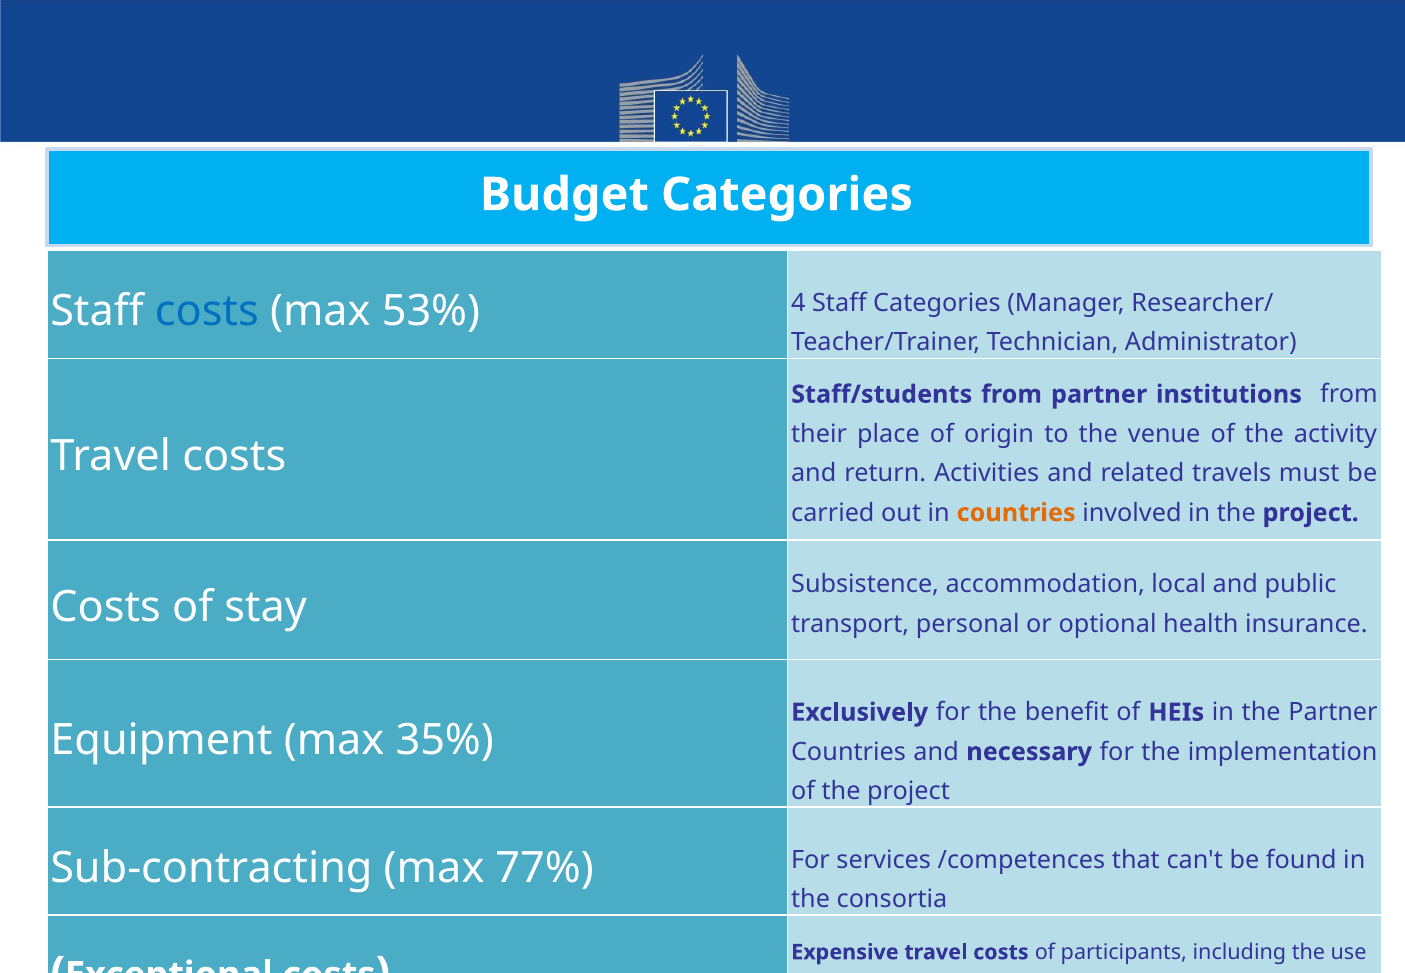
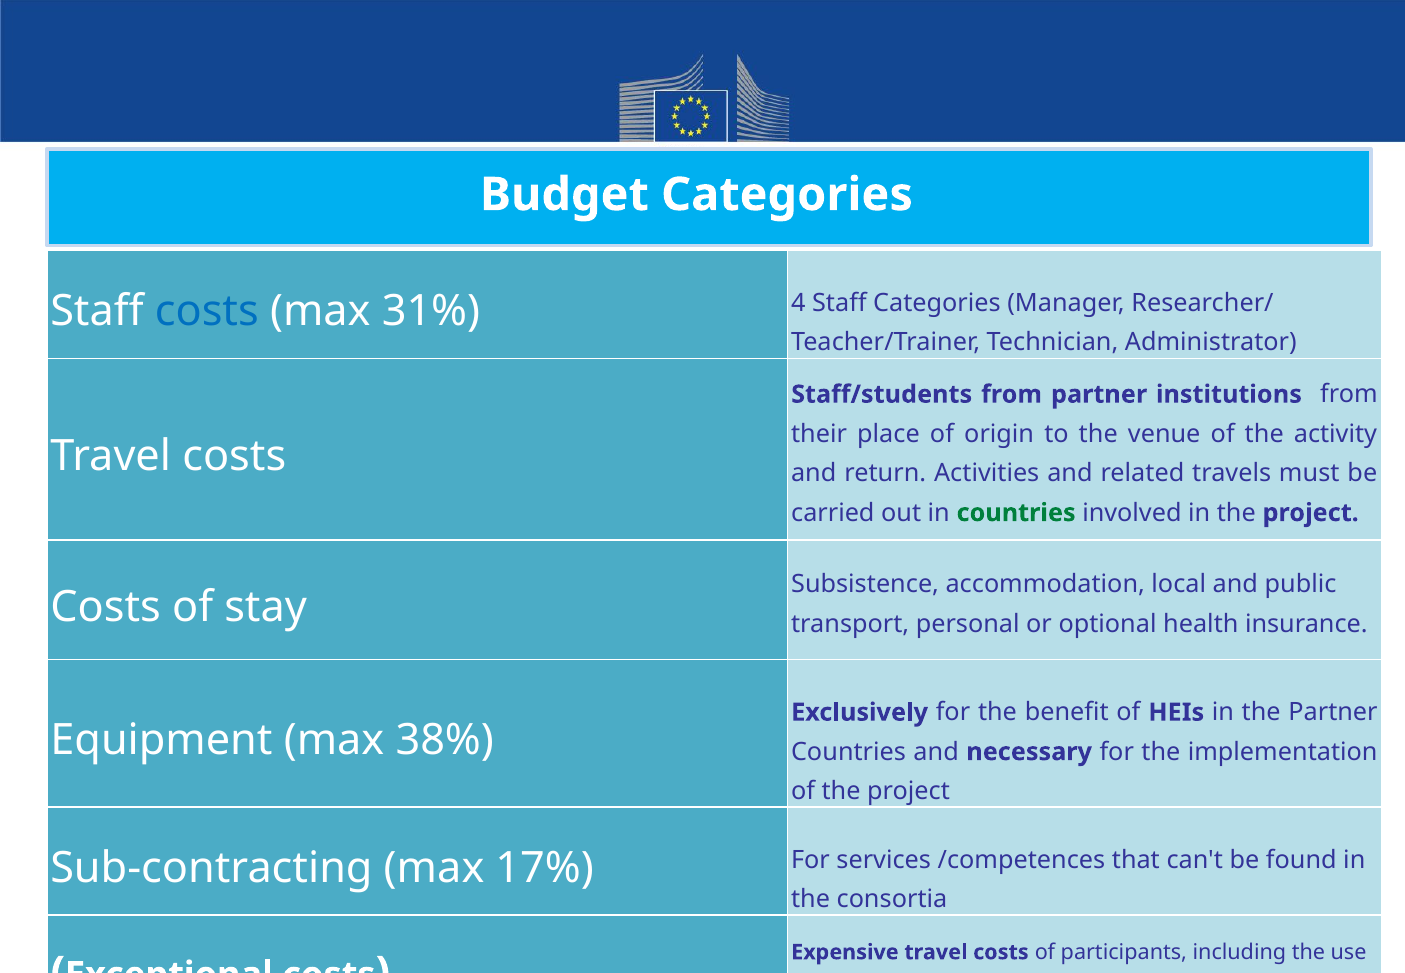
53%: 53% -> 31%
countries at (1016, 513) colour: orange -> green
35%: 35% -> 38%
77%: 77% -> 17%
